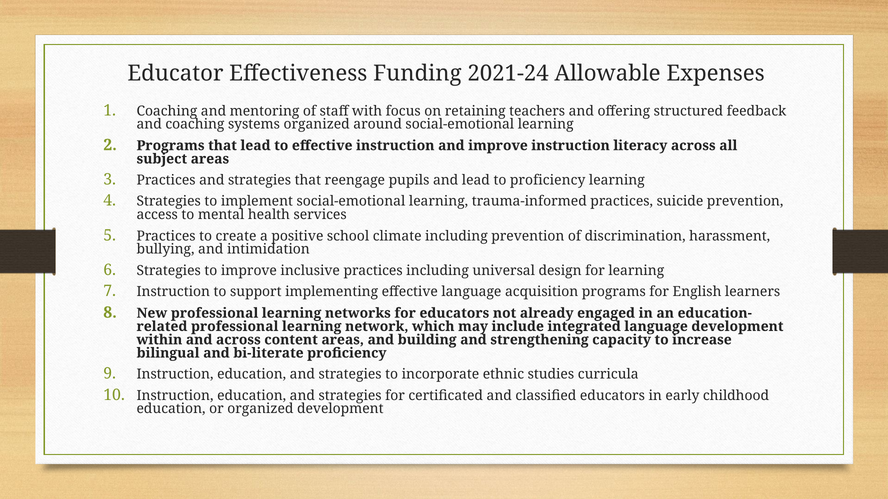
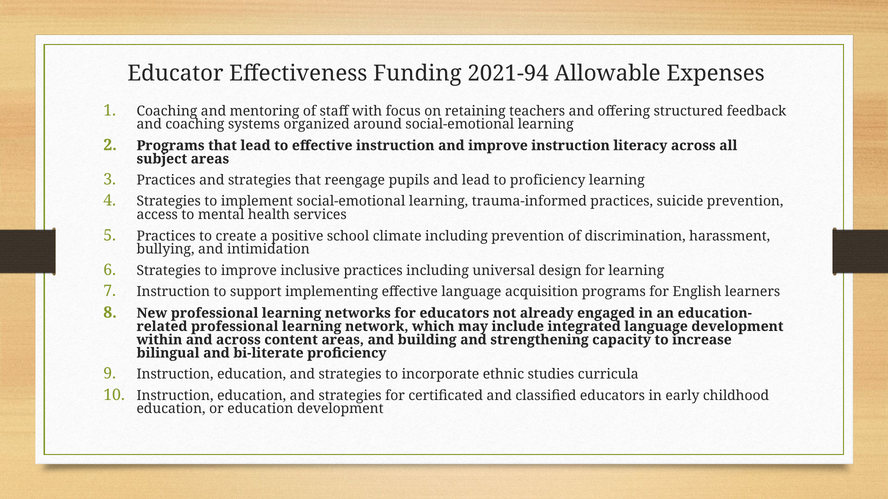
2021-24: 2021-24 -> 2021-94
or organized: organized -> education
